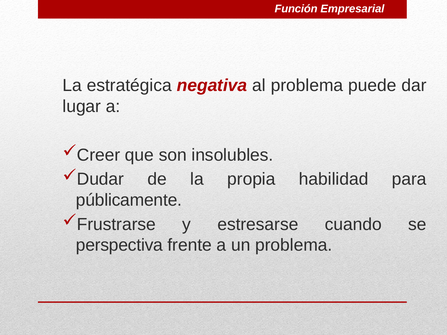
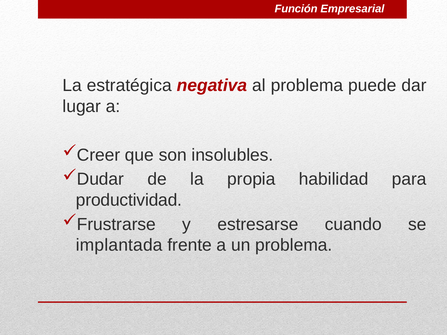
públicamente: públicamente -> productividad
perspectiva: perspectiva -> implantada
